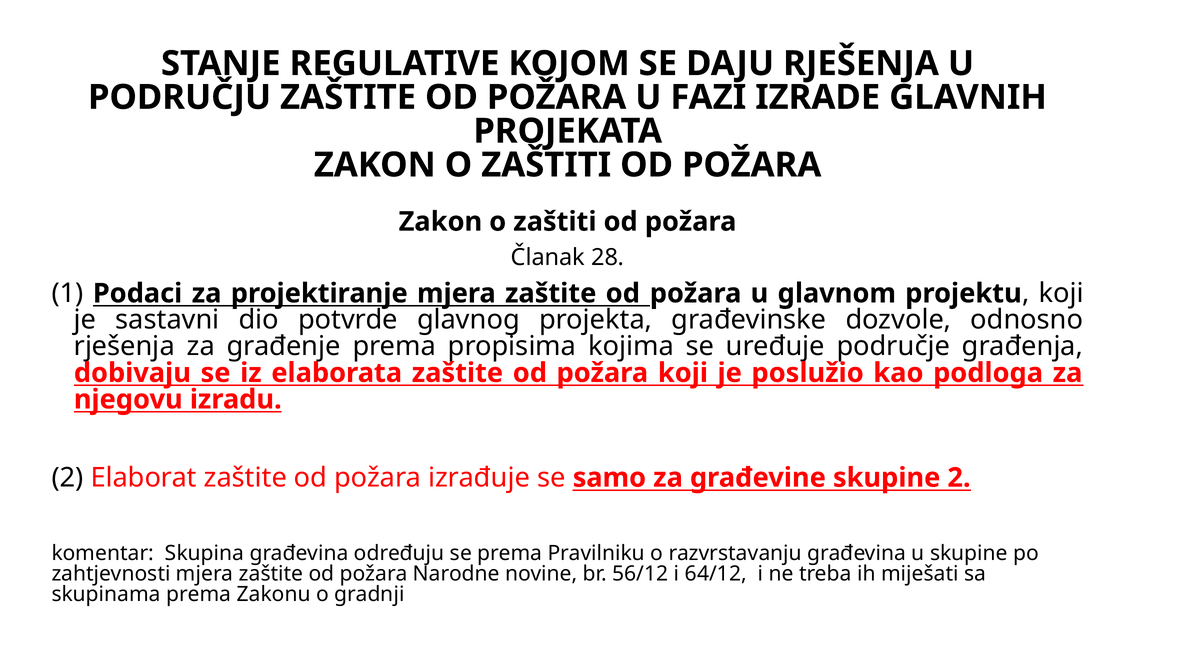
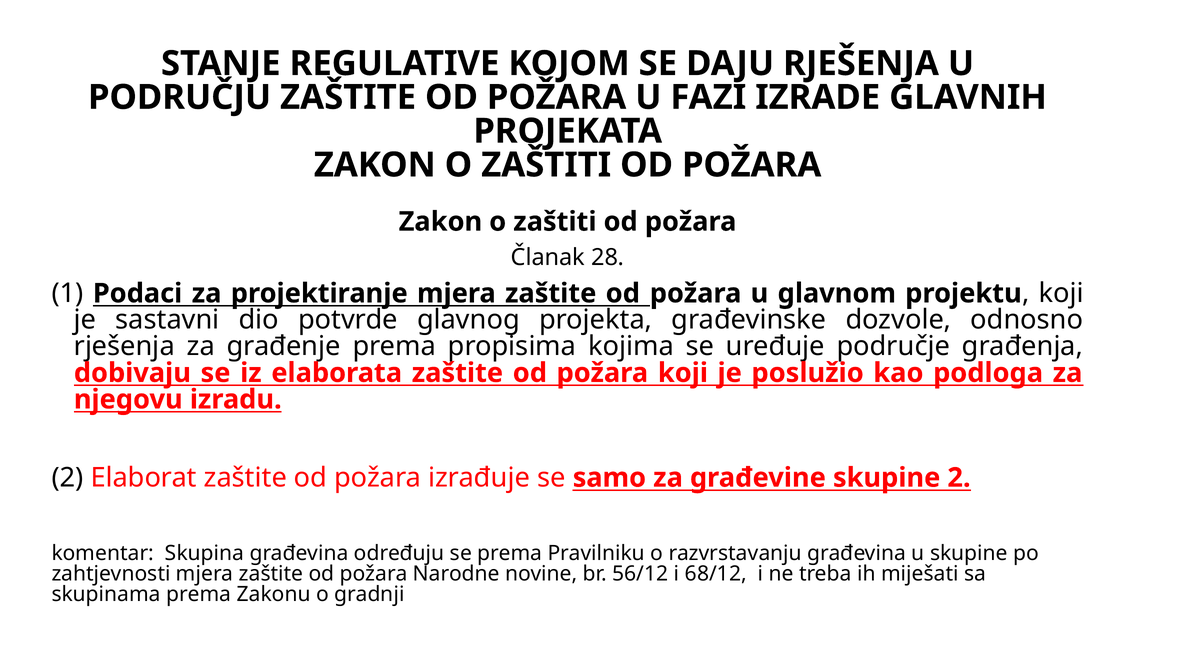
64/12: 64/12 -> 68/12
